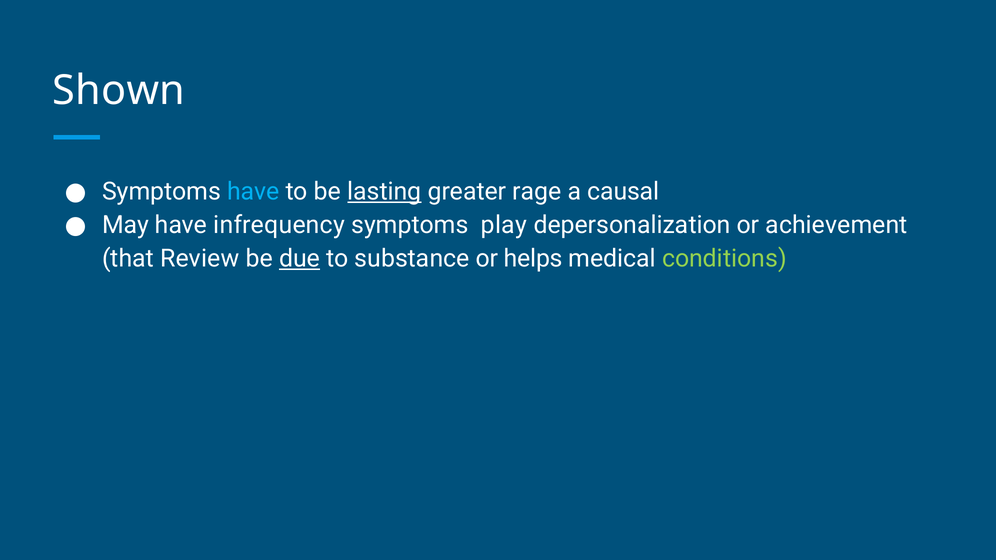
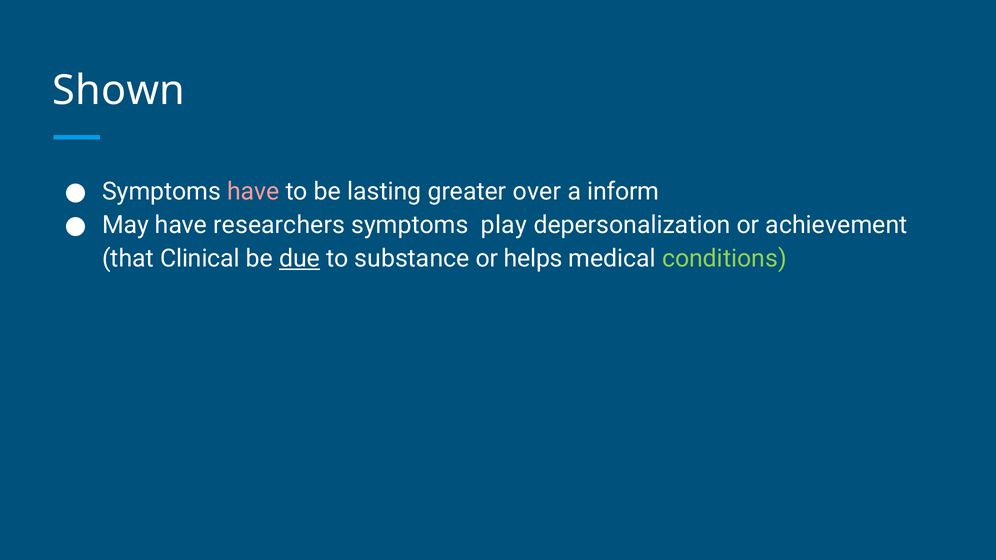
have at (253, 191) colour: light blue -> pink
lasting underline: present -> none
rage: rage -> over
causal: causal -> inform
infrequency: infrequency -> researchers
Review: Review -> Clinical
